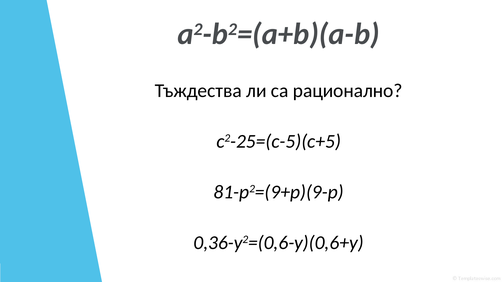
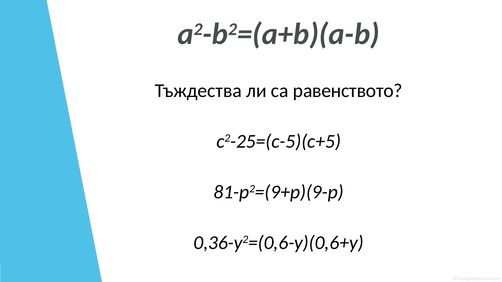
рационално: рационално -> равенството
